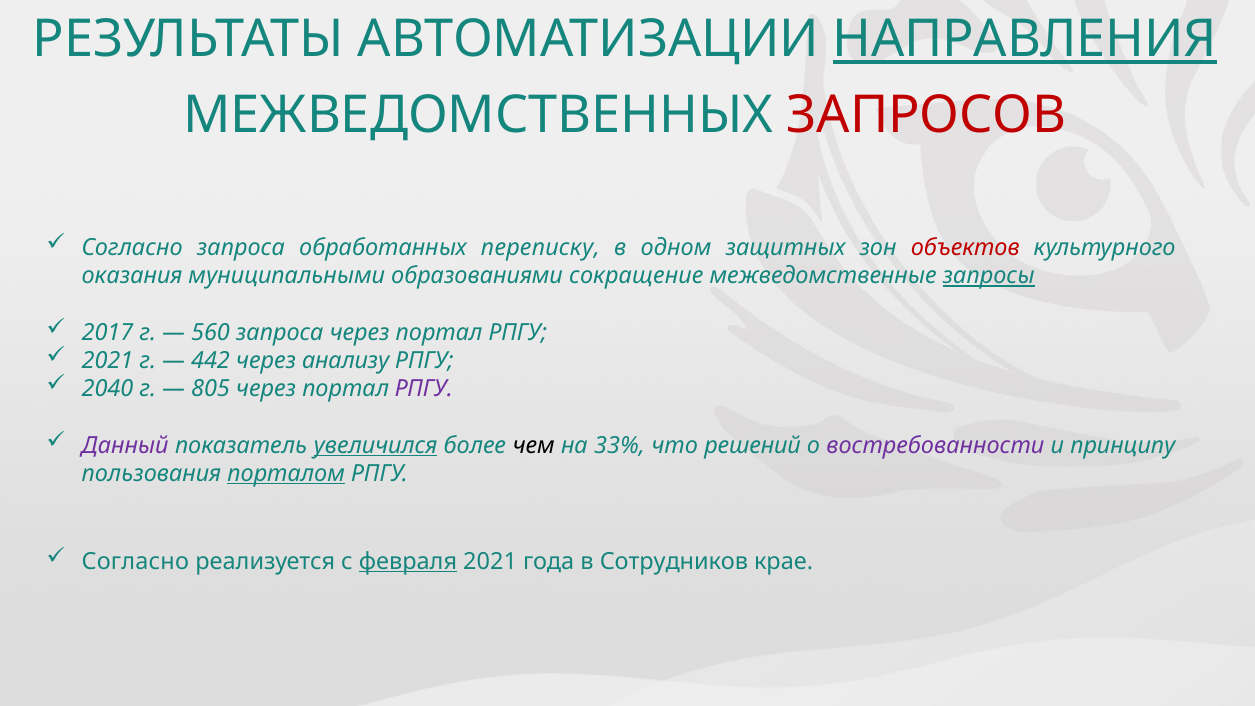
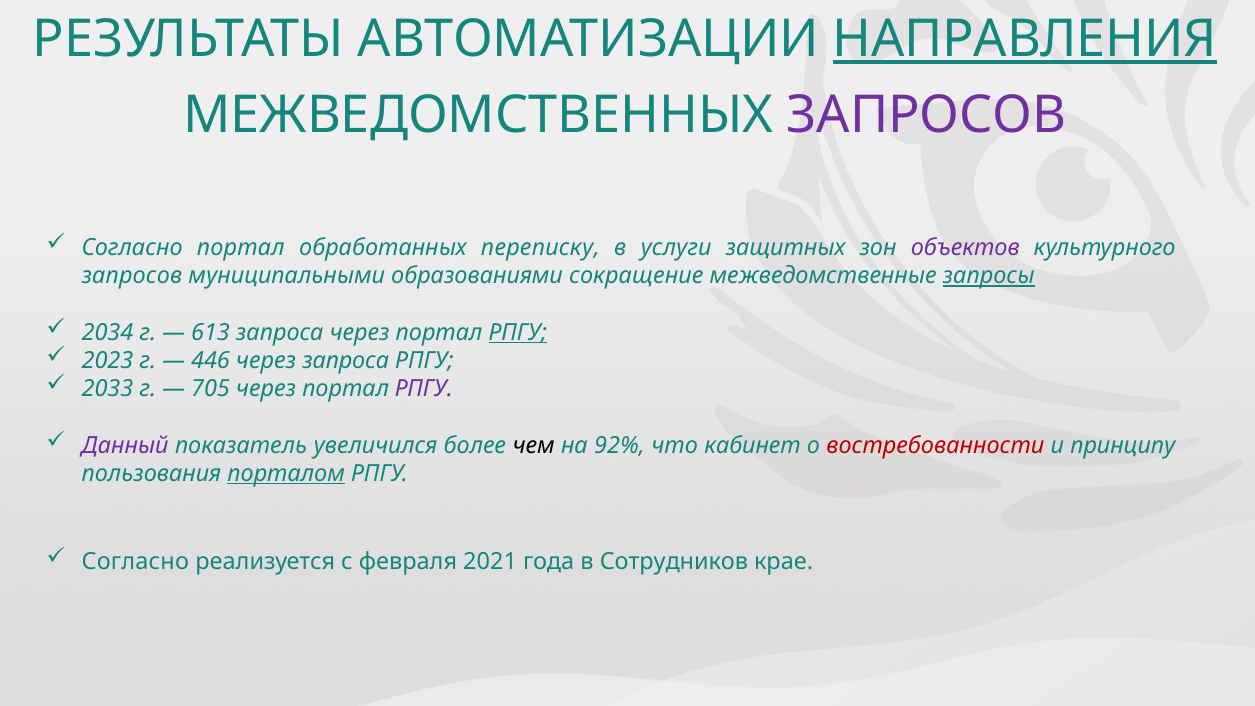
ЗАПРОСОВ at (926, 115) colour: red -> purple
Согласно запроса: запроса -> портал
одном: одном -> услуги
объектов colour: red -> purple
оказания at (132, 276): оказания -> запросов
2017: 2017 -> 2034
560: 560 -> 613
РПГУ at (518, 332) underline: none -> present
2021 at (107, 361): 2021 -> 2023
442: 442 -> 446
через анализу: анализу -> запроса
2040: 2040 -> 2033
805: 805 -> 705
увеличился underline: present -> none
33%: 33% -> 92%
решений: решений -> кабинет
востребованности colour: purple -> red
февраля underline: present -> none
